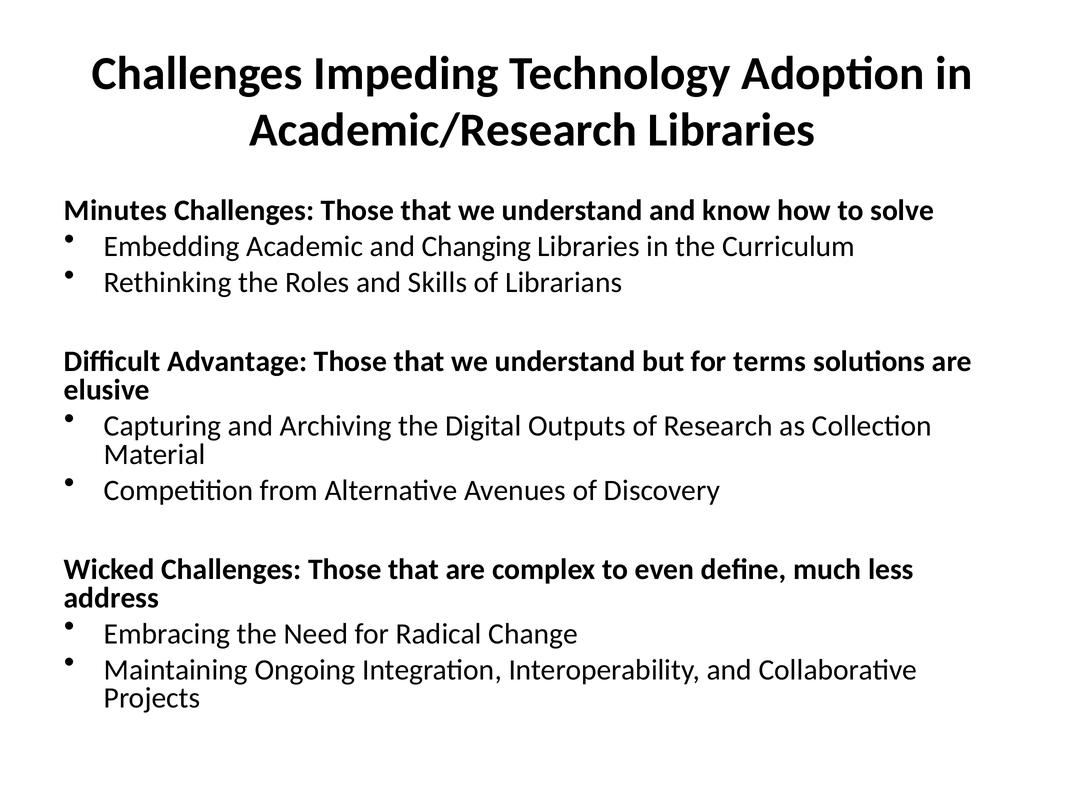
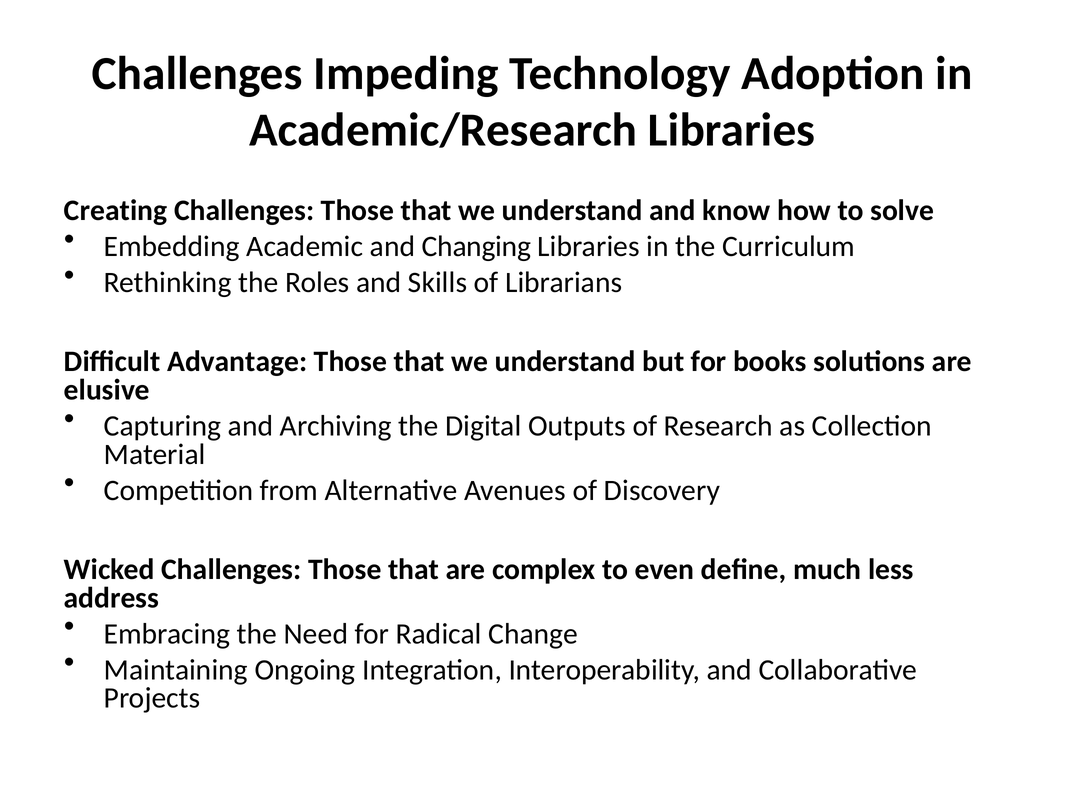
Minutes: Minutes -> Creating
terms: terms -> books
